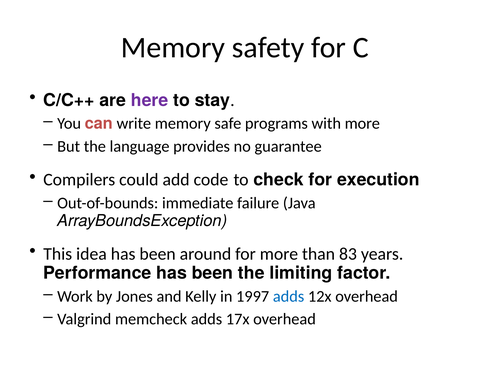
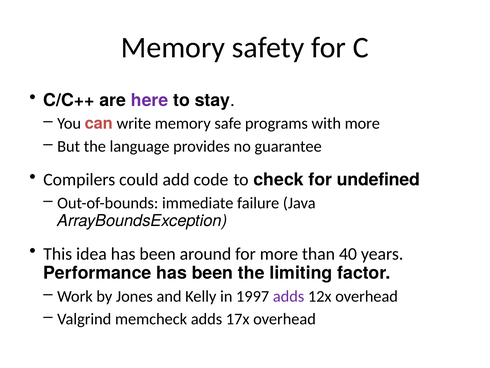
execution: execution -> undefined
83: 83 -> 40
adds at (289, 296) colour: blue -> purple
